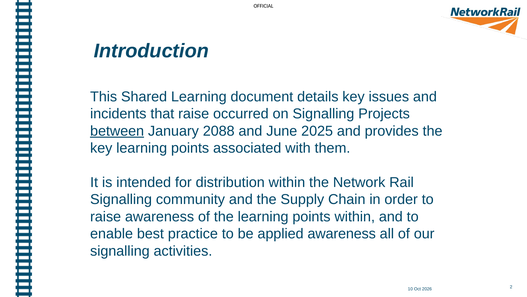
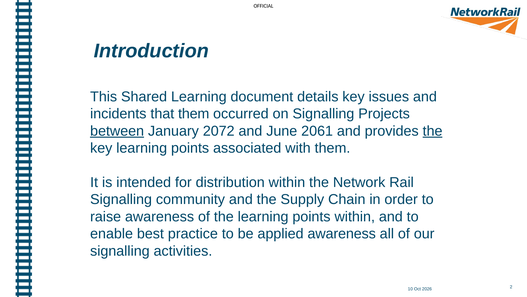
that raise: raise -> them
2088: 2088 -> 2072
2025: 2025 -> 2061
the at (433, 131) underline: none -> present
